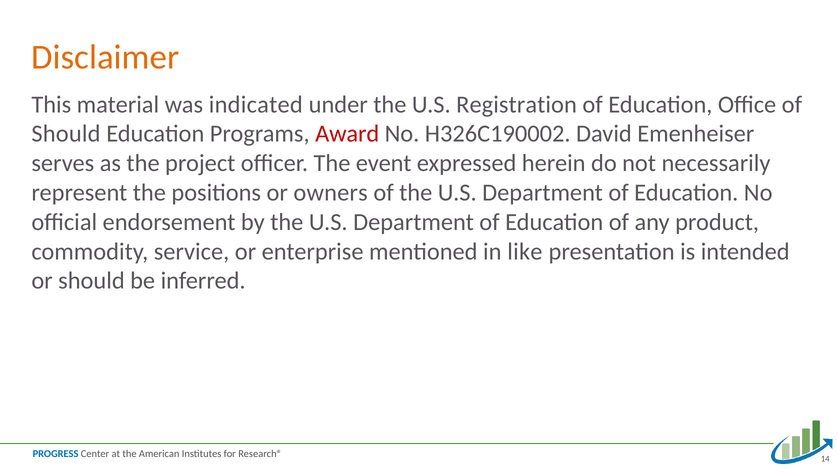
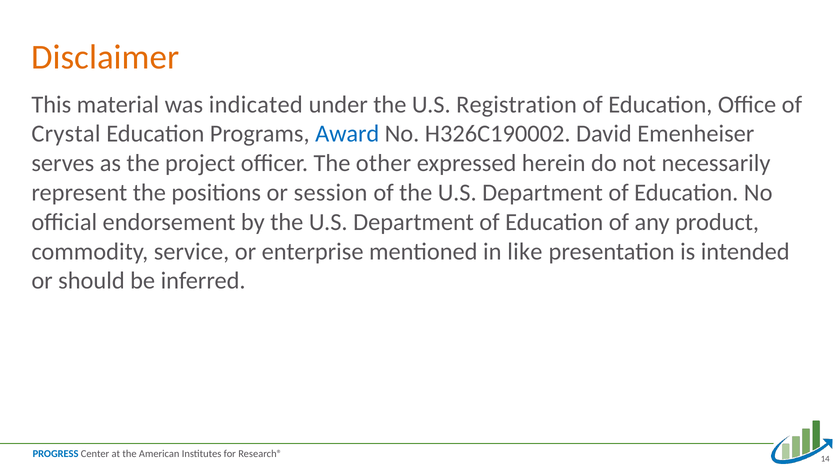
Should at (66, 134): Should -> Crystal
Award colour: red -> blue
event: event -> other
owners: owners -> session
